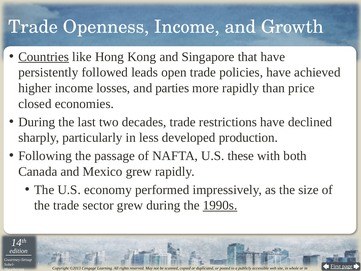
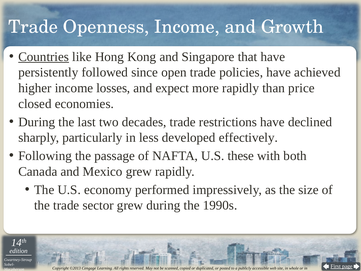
leads: leads -> since
parties: parties -> expect
production: production -> effectively
1990s underline: present -> none
